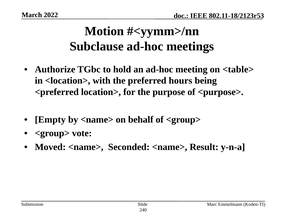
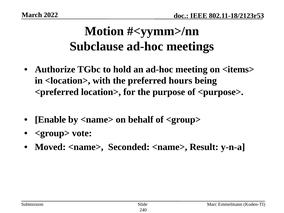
<table>: <table> -> <items>
Empty: Empty -> Enable
